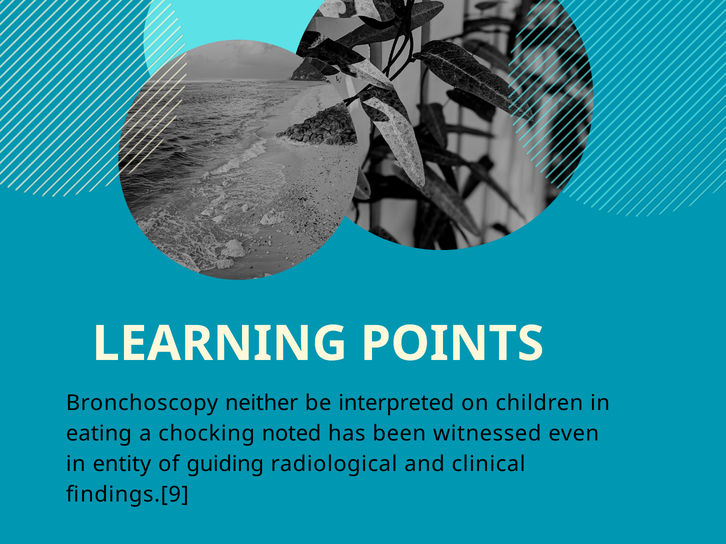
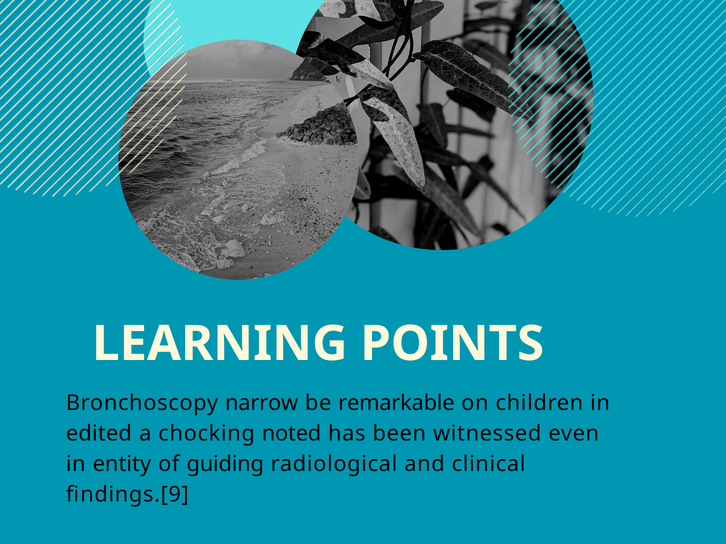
neither: neither -> narrow
interpreted: interpreted -> remarkable
eating: eating -> edited
